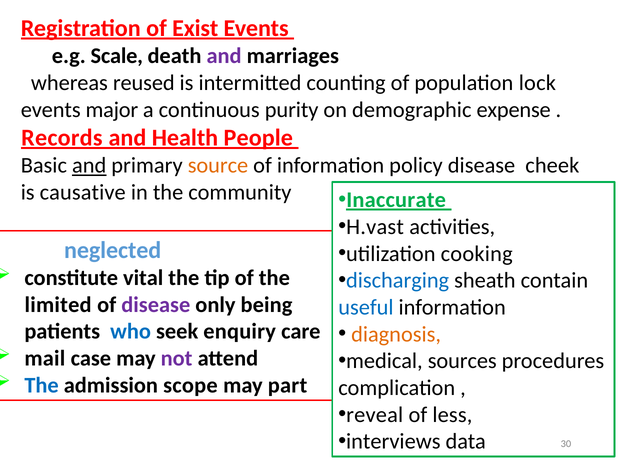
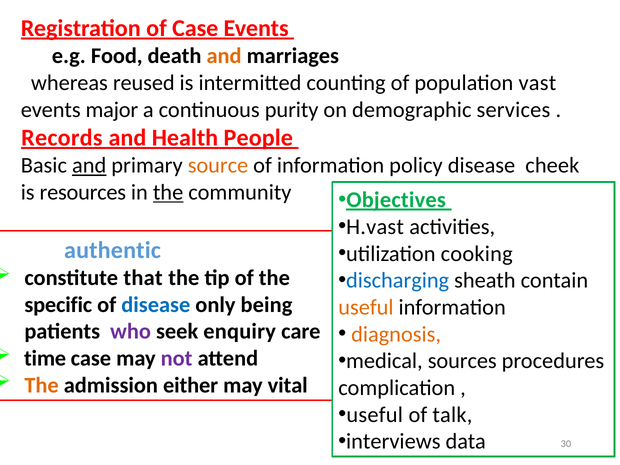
of Exist: Exist -> Case
Scale: Scale -> Food
and at (224, 56) colour: purple -> orange
lock: lock -> vast
expense: expense -> services
causative: causative -> resources
the at (168, 192) underline: none -> present
Inaccurate: Inaccurate -> Objectives
neglected: neglected -> authentic
vital: vital -> that
limited: limited -> specific
disease at (156, 305) colour: purple -> blue
useful at (366, 307) colour: blue -> orange
who colour: blue -> purple
mail: mail -> time
The at (42, 385) colour: blue -> orange
scope: scope -> either
part: part -> vital
reveal at (375, 415): reveal -> useful
less: less -> talk
